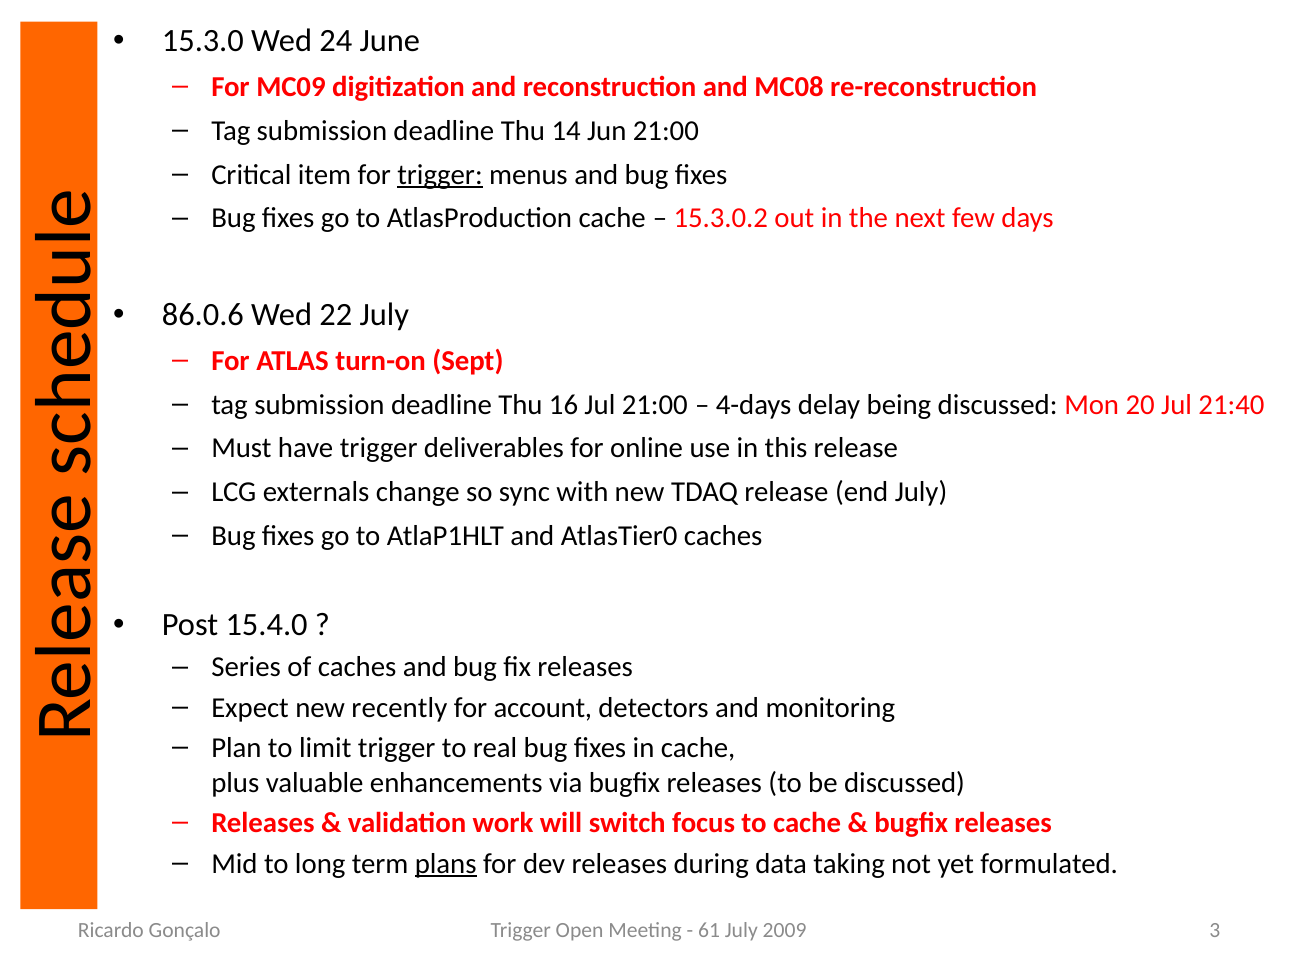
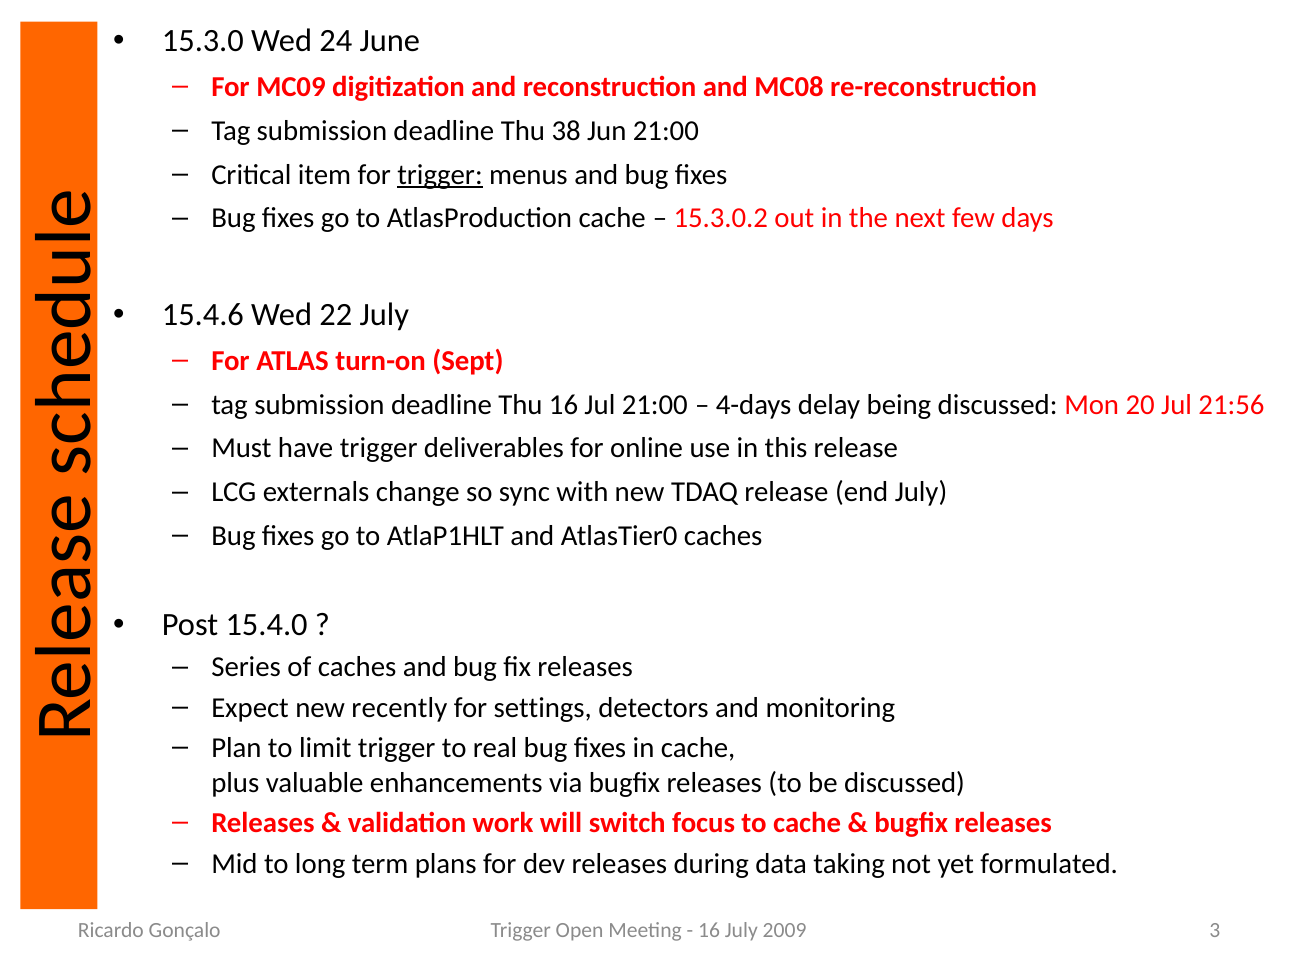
14: 14 -> 38
86.0.6: 86.0.6 -> 15.4.6
21:40: 21:40 -> 21:56
account: account -> settings
plans underline: present -> none
61 at (709, 930): 61 -> 16
